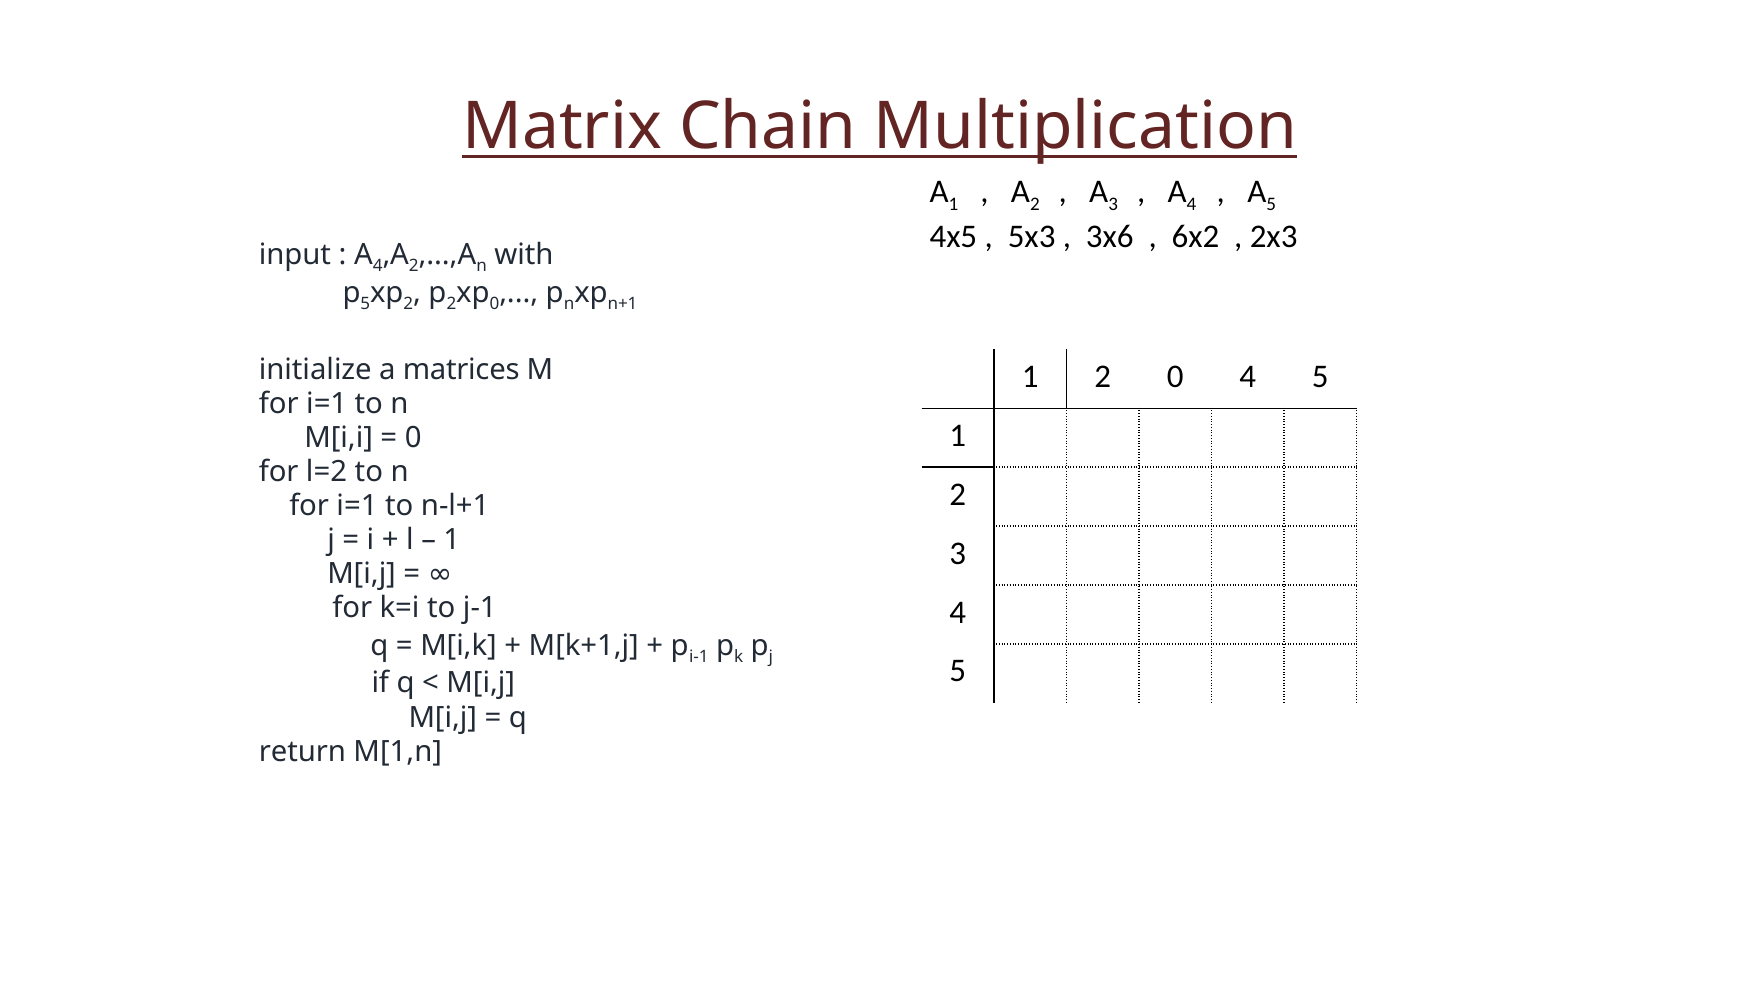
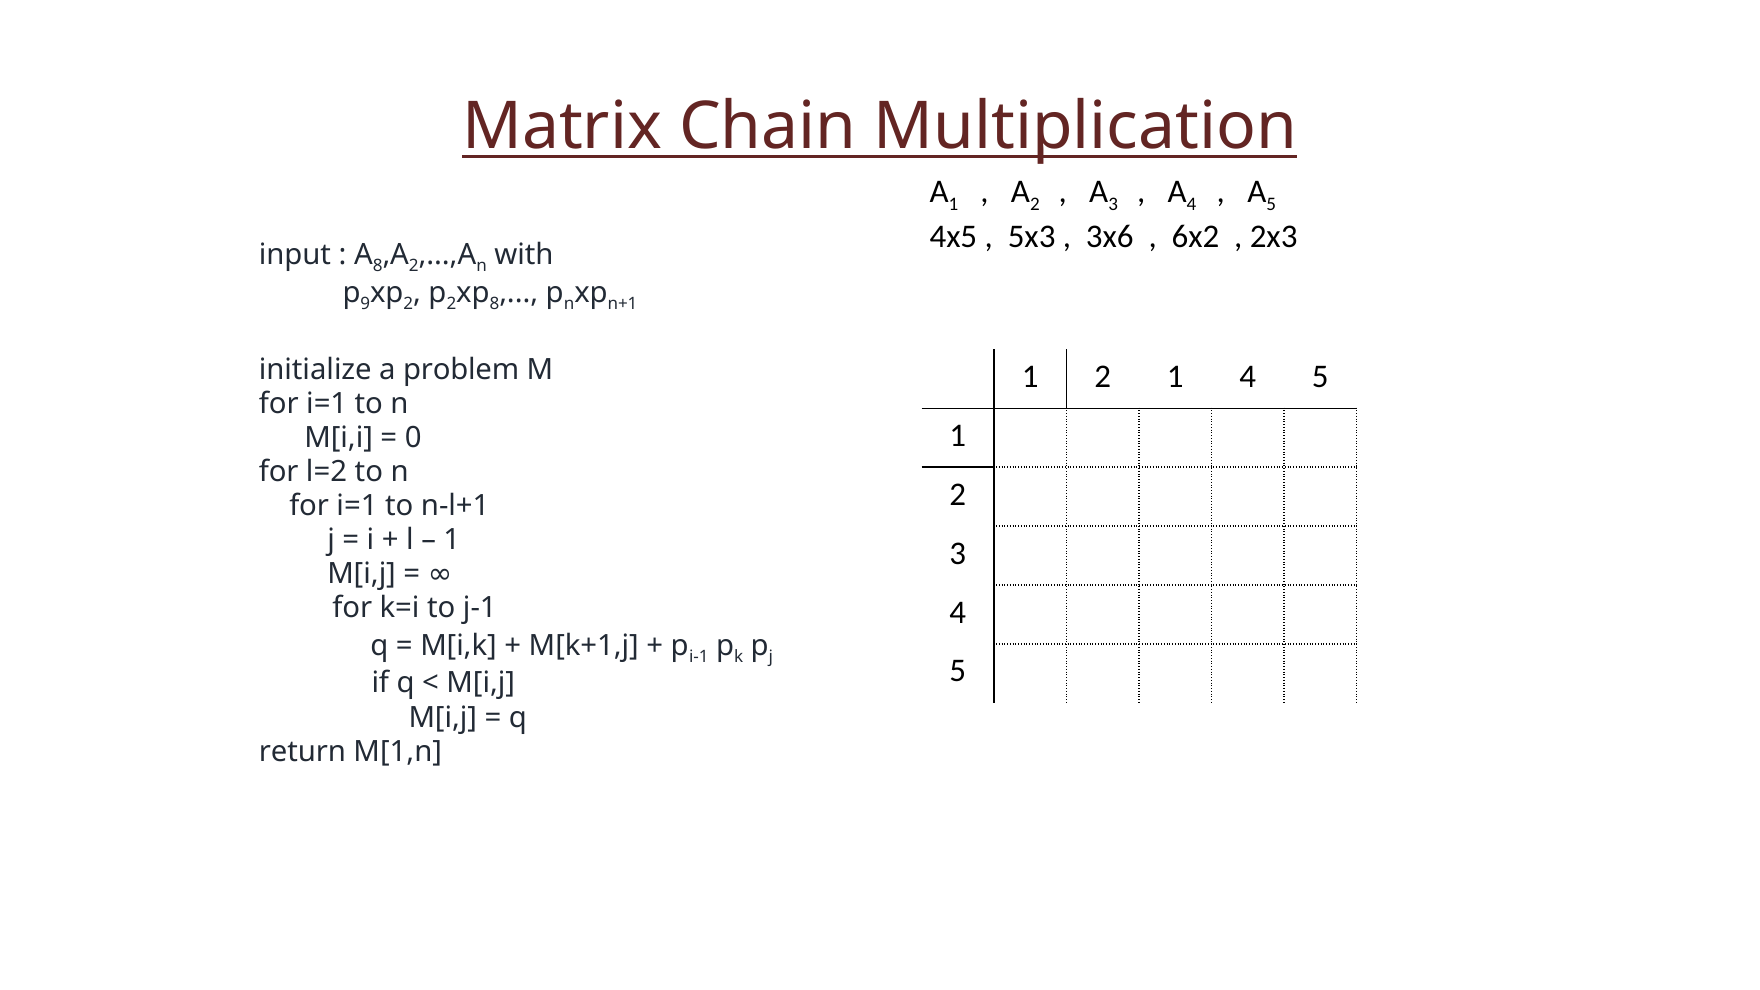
4 at (378, 266): 4 -> 8
5 at (365, 304): 5 -> 9
0 at (494, 304): 0 -> 8
matrices: matrices -> problem
2 0: 0 -> 1
